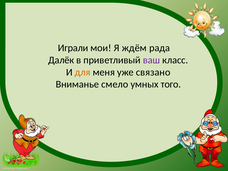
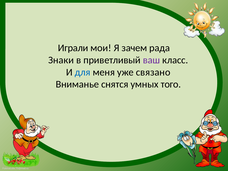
ждём: ждём -> зачем
Далёк: Далёк -> Знаки
для colour: orange -> blue
смело: смело -> снятся
